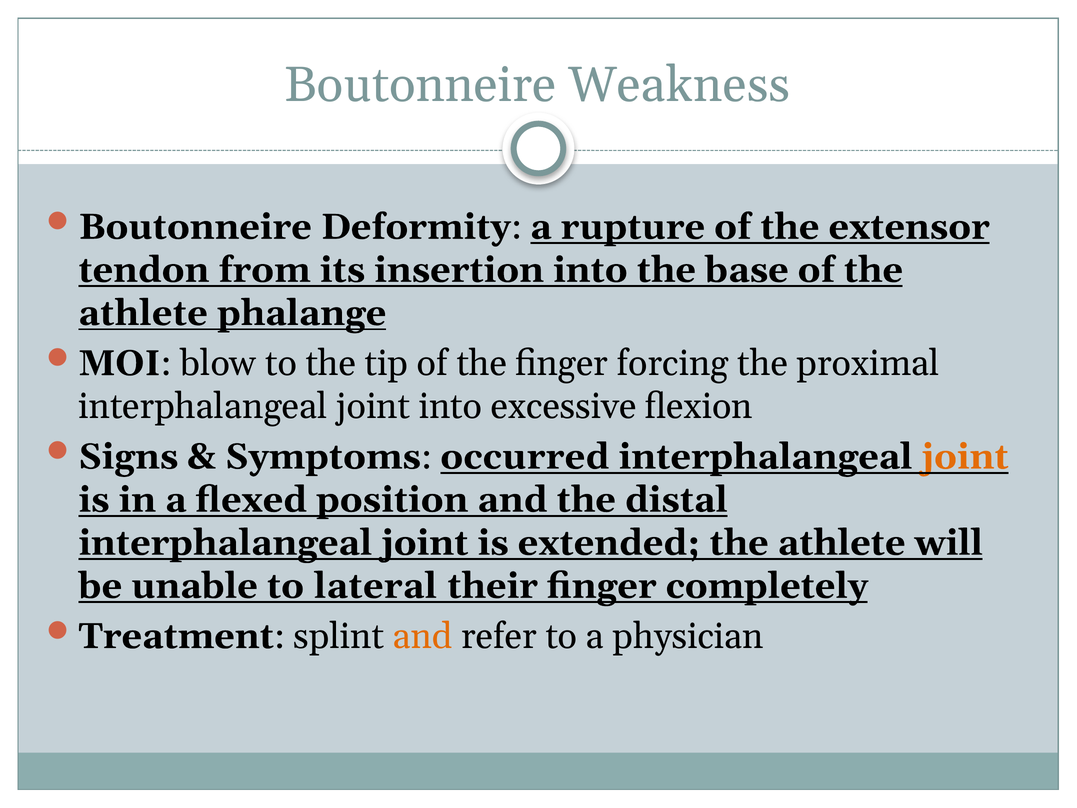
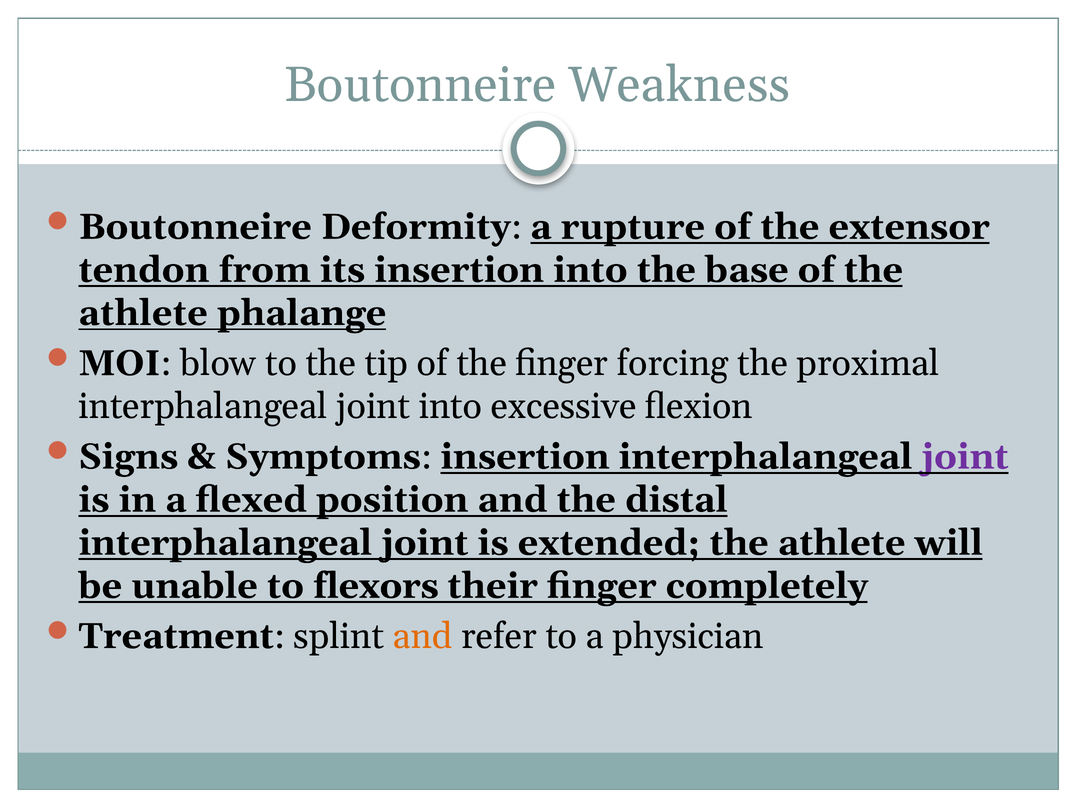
occurred at (525, 457): occurred -> insertion
joint at (965, 457) colour: orange -> purple
lateral: lateral -> flexors
